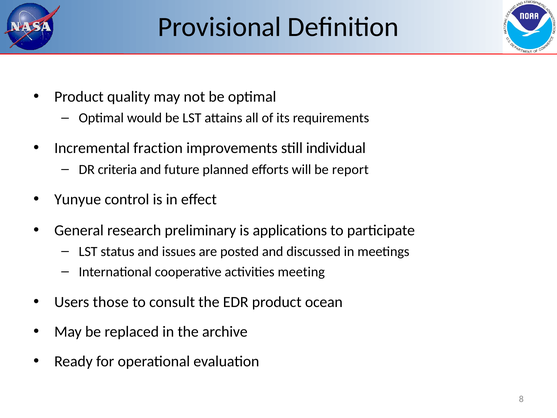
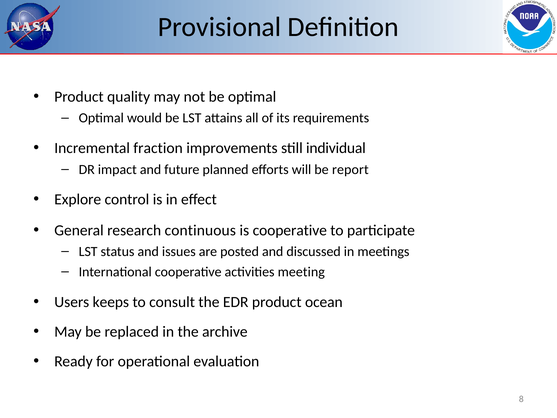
criteria: criteria -> impact
Yunyue: Yunyue -> Explore
preliminary: preliminary -> continuous
is applications: applications -> cooperative
those: those -> keeps
